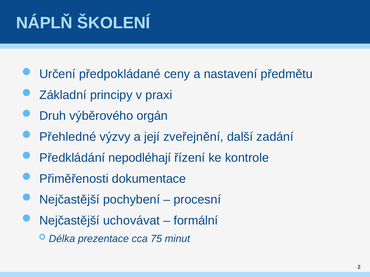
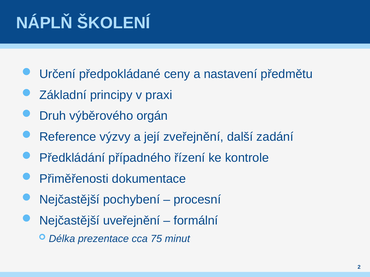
Přehledné: Přehledné -> Reference
nepodléhají: nepodléhají -> případného
uchovávat: uchovávat -> uveřejnění
